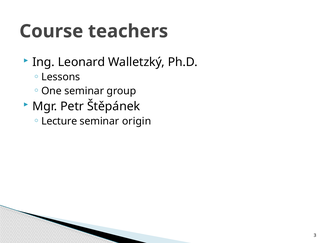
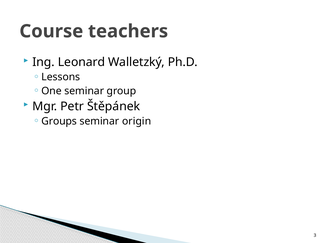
Lecture: Lecture -> Groups
